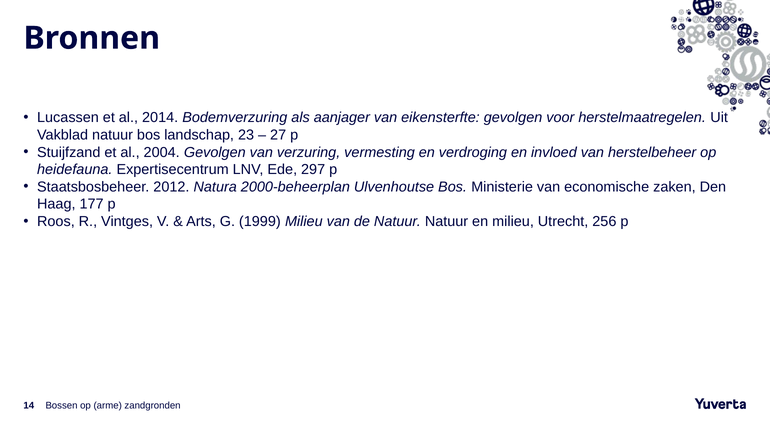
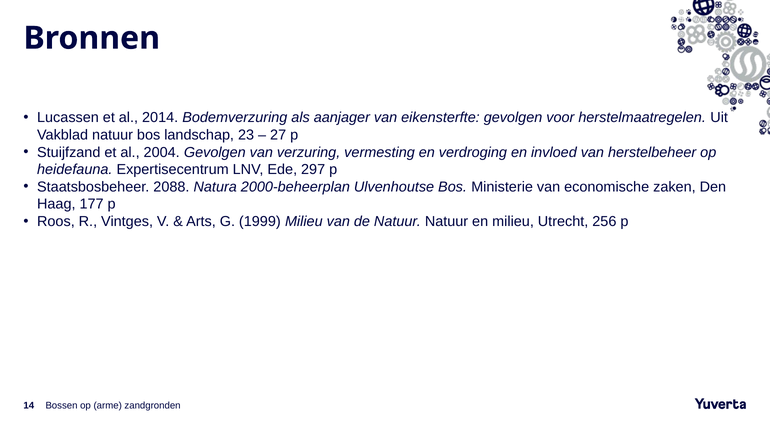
2012: 2012 -> 2088
